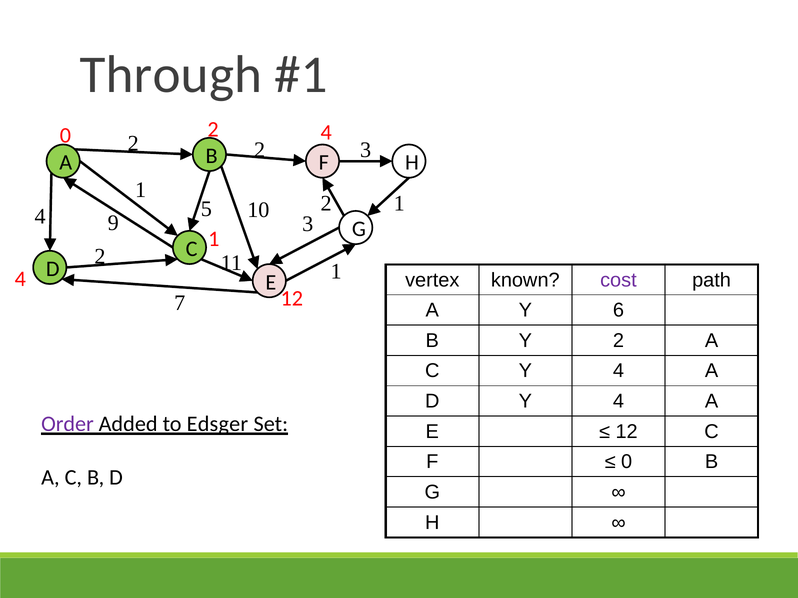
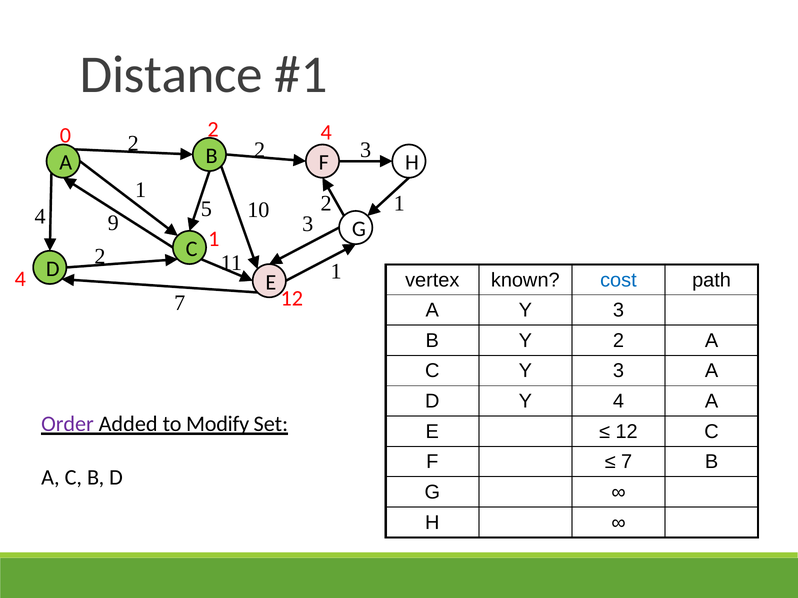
Through: Through -> Distance
cost colour: purple -> blue
A Y 6: 6 -> 3
C Y 4: 4 -> 3
Edsger: Edsger -> Modify
0 at (627, 462): 0 -> 7
